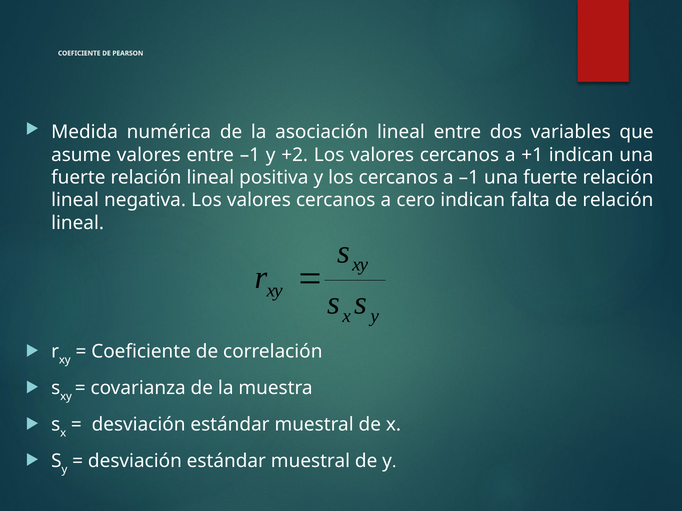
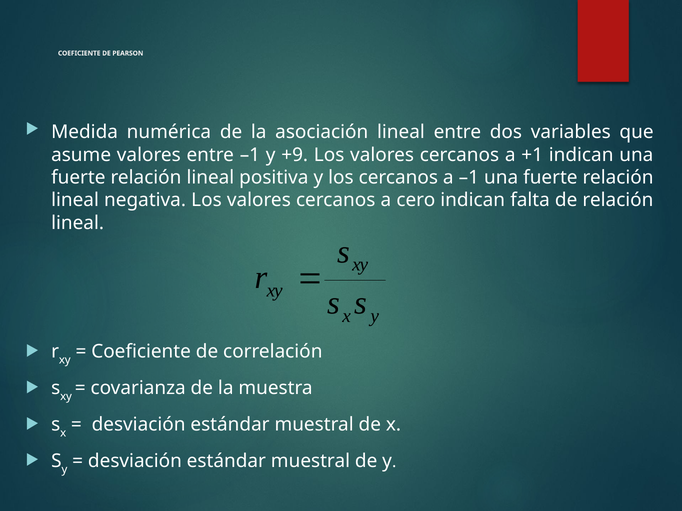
+2: +2 -> +9
